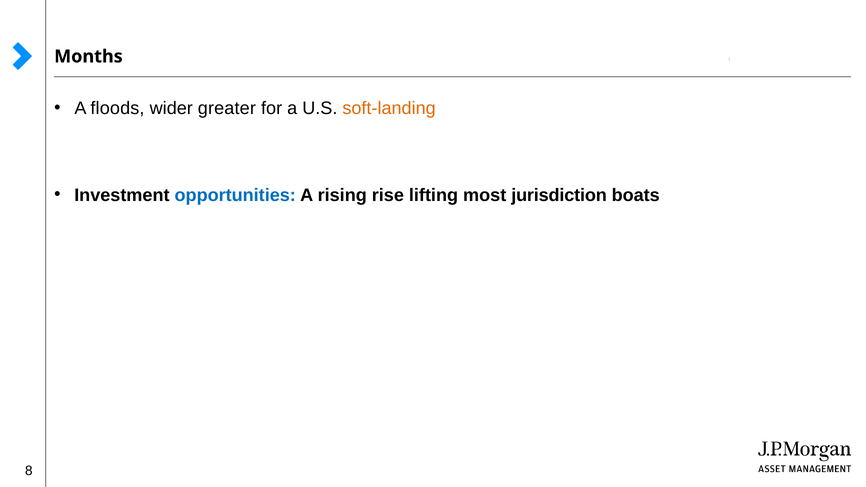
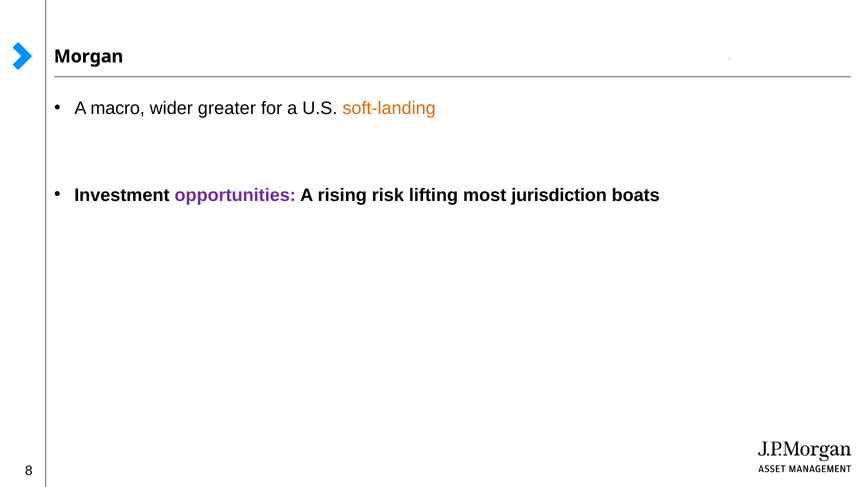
Months: Months -> Morgan
floods: floods -> macro
opportunities colour: blue -> purple
rise: rise -> risk
